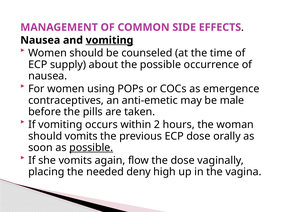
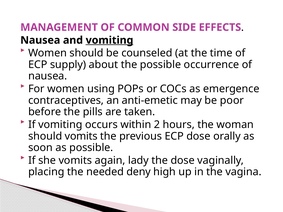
male: male -> poor
possible at (91, 148) underline: present -> none
flow: flow -> lady
